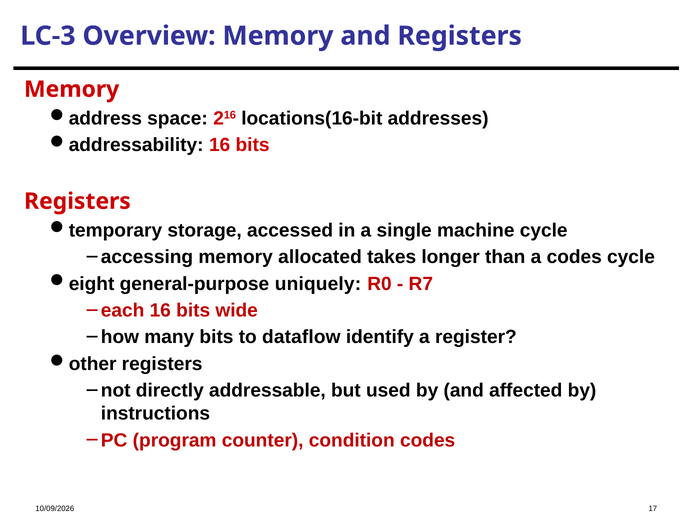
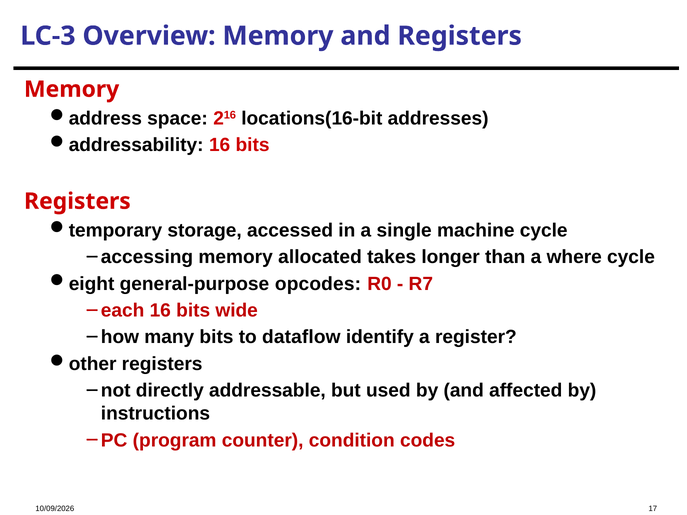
a codes: codes -> where
uniquely: uniquely -> opcodes
